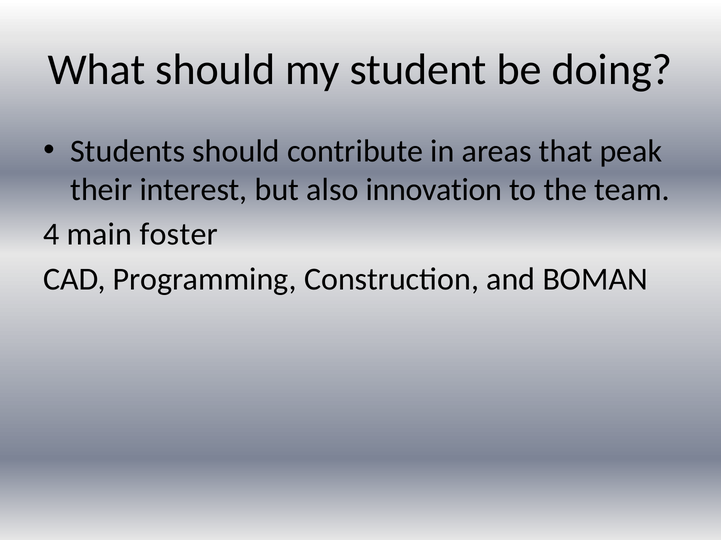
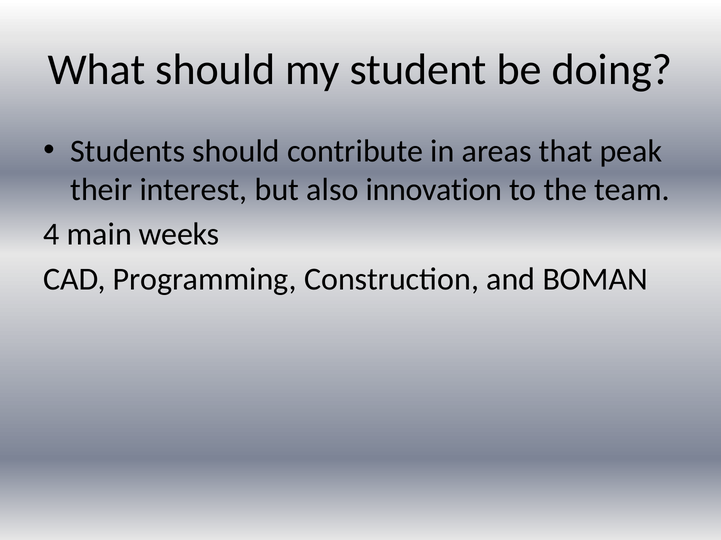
foster: foster -> weeks
